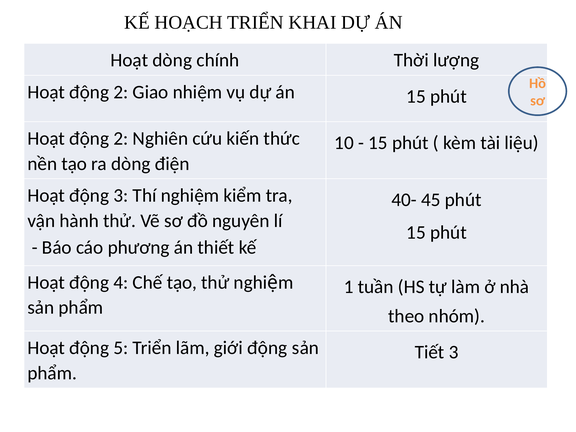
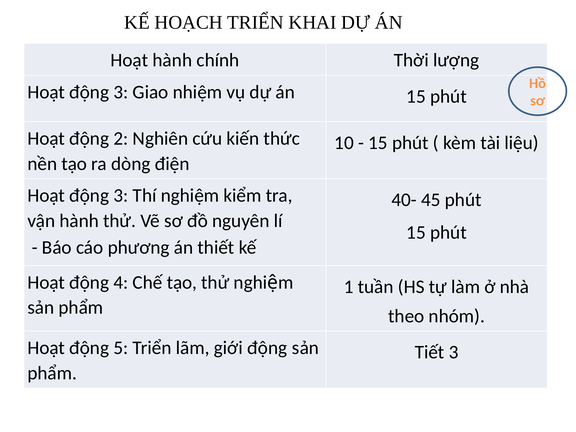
Hoạt dòng: dòng -> hành
2 at (121, 92): 2 -> 3
